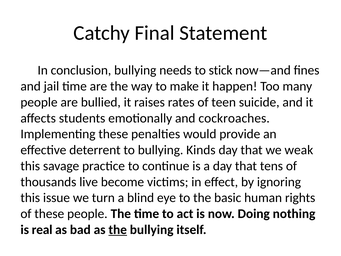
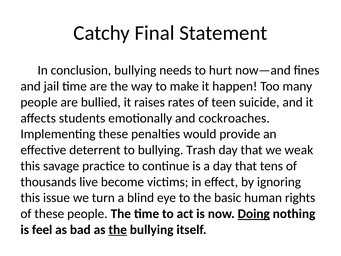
stick: stick -> hurt
Kinds: Kinds -> Trash
Doing underline: none -> present
real: real -> feel
